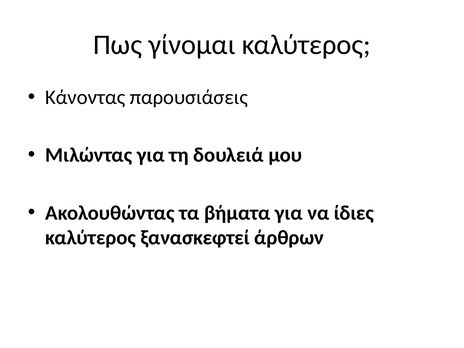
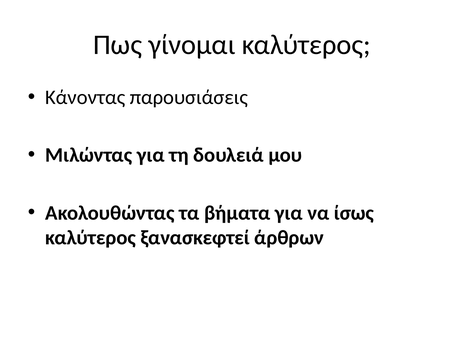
ίδιες: ίδιες -> ίσως
